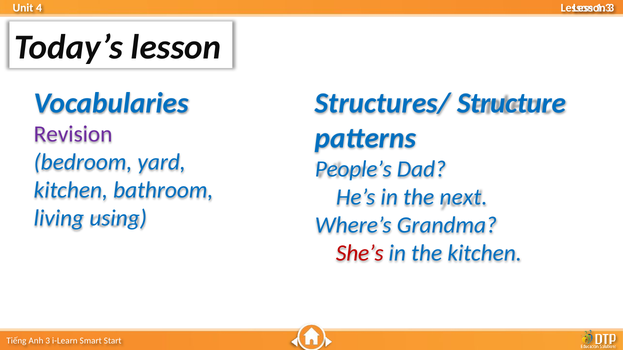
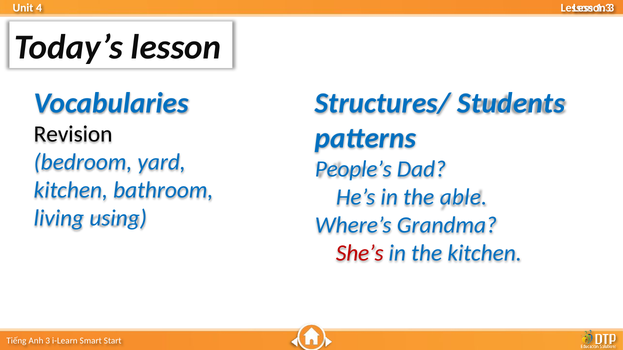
Structure: Structure -> Students
Revision colour: purple -> black
next: next -> able
